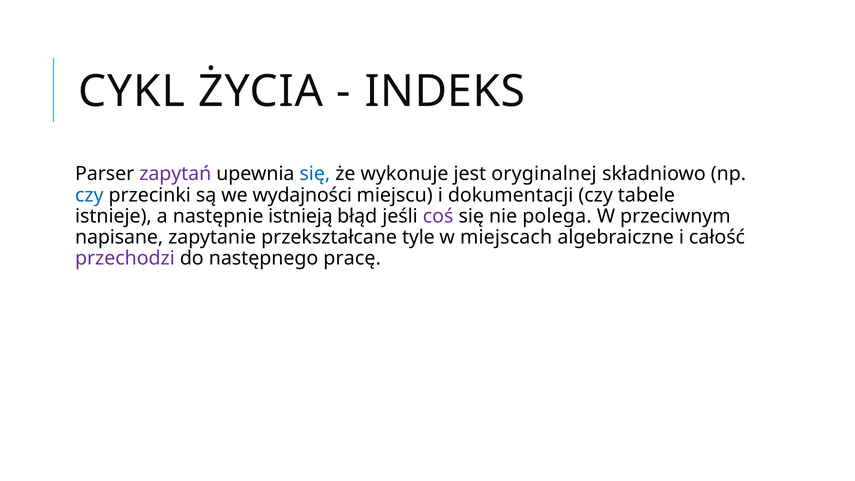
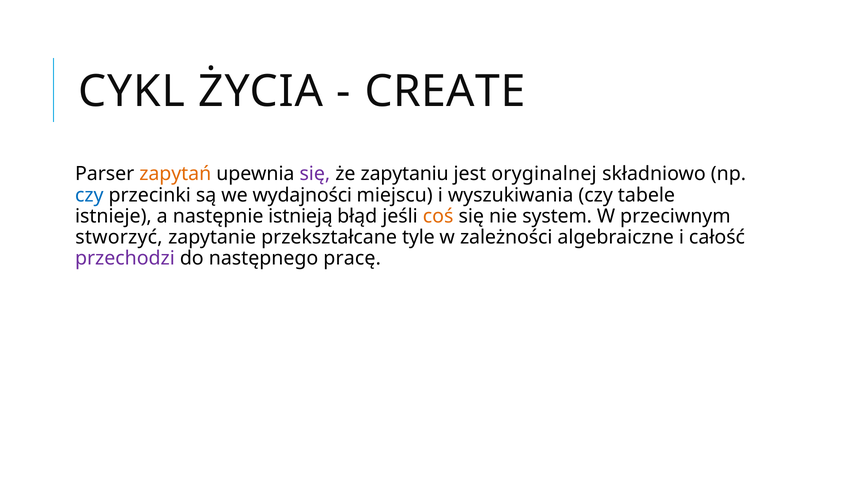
INDEKS: INDEKS -> CREATE
zapytań colour: purple -> orange
się at (315, 174) colour: blue -> purple
wykonuje: wykonuje -> zapytaniu
dokumentacji: dokumentacji -> wyszukiwania
coś colour: purple -> orange
polega: polega -> system
napisane: napisane -> stworzyć
miejscach: miejscach -> zależności
